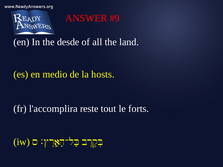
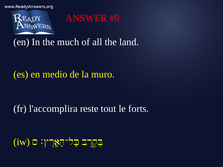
desde: desde -> much
hosts: hosts -> muro
